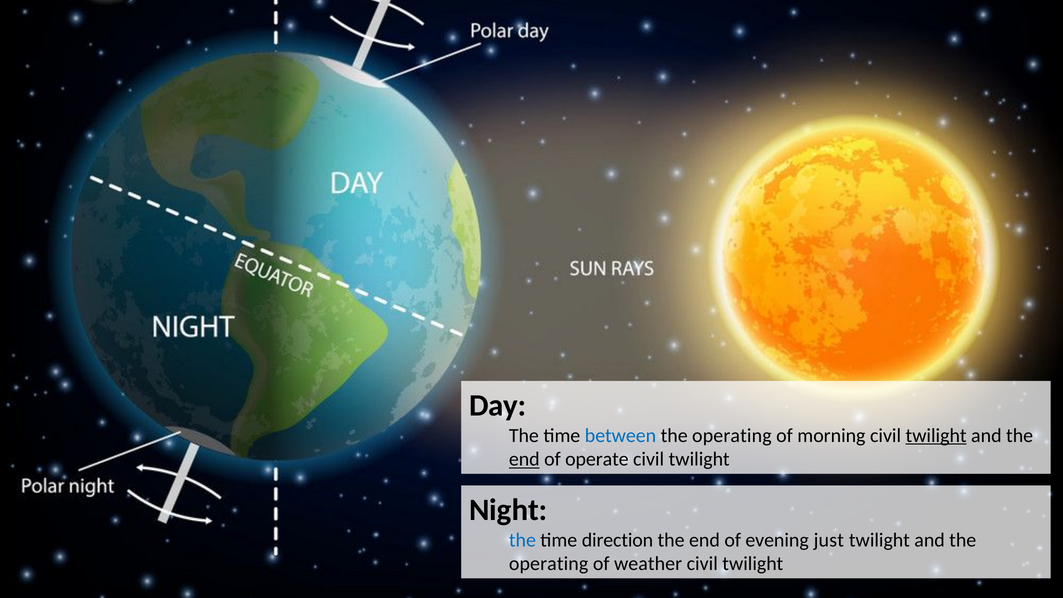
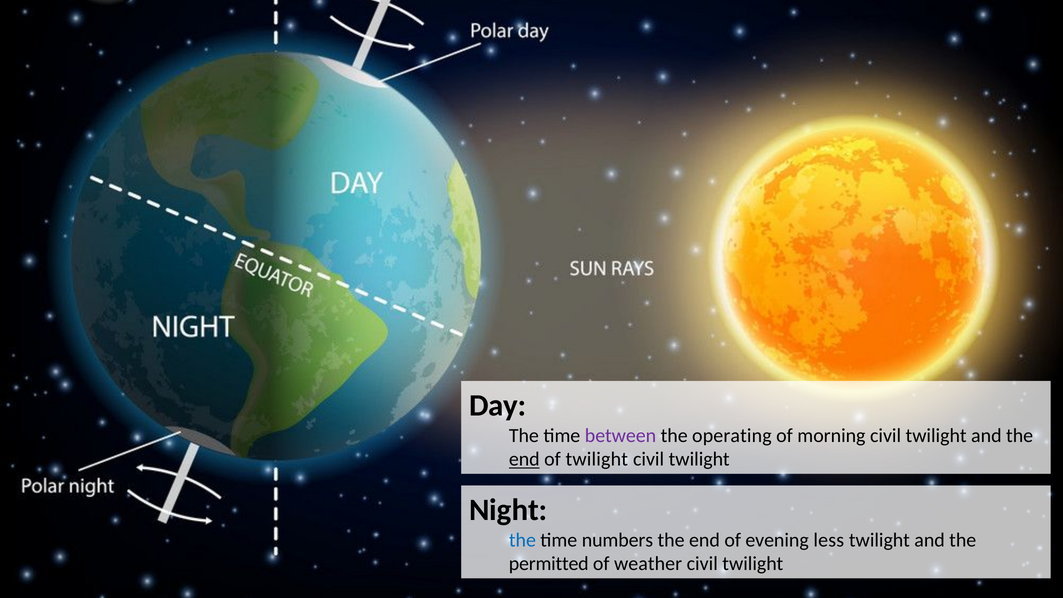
between colour: blue -> purple
twilight at (936, 435) underline: present -> none
of operate: operate -> twilight
direction: direction -> numbers
just: just -> less
operating at (549, 564): operating -> permitted
